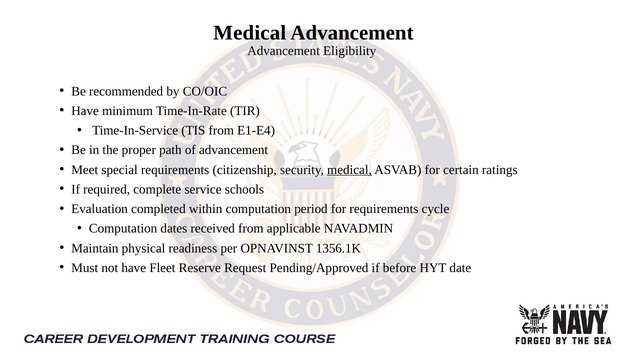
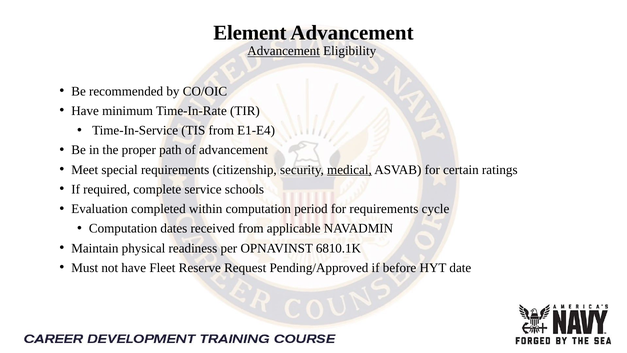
Medical at (250, 33): Medical -> Element
Advancement at (284, 51) underline: none -> present
1356.1K: 1356.1K -> 6810.1K
